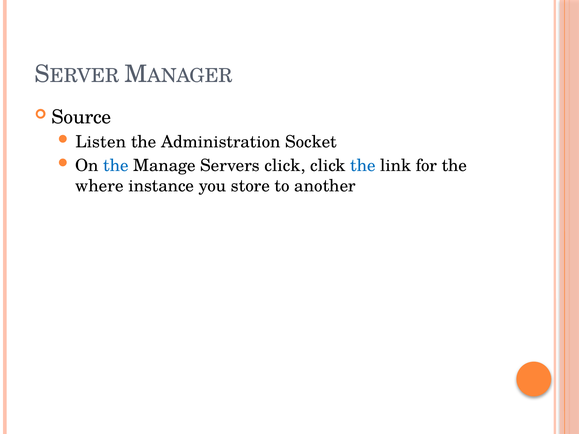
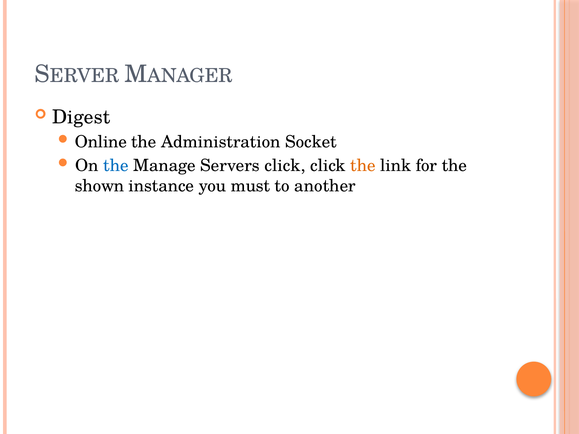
Source: Source -> Digest
Listen: Listen -> Online
the at (363, 166) colour: blue -> orange
where: where -> shown
store: store -> must
